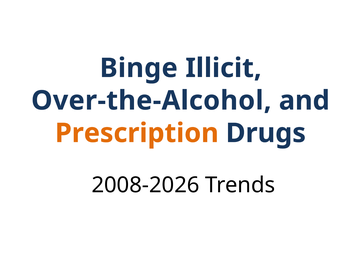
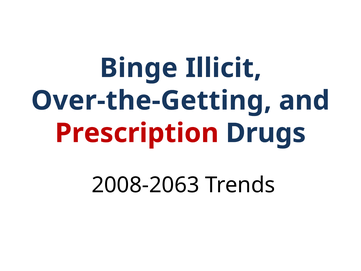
Over-the-Alcohol: Over-the-Alcohol -> Over-the-Getting
Prescription colour: orange -> red
2008-2026: 2008-2026 -> 2008-2063
